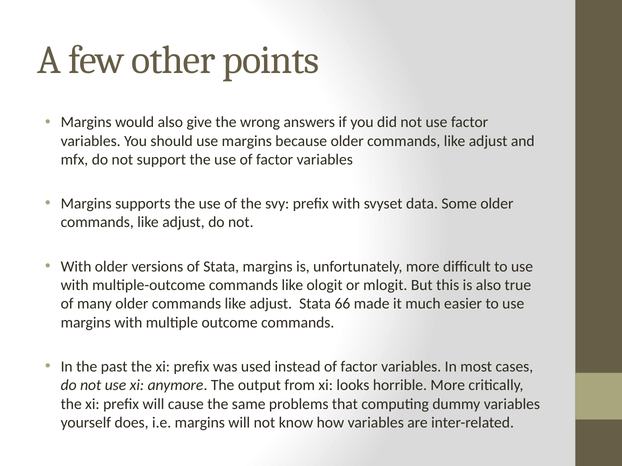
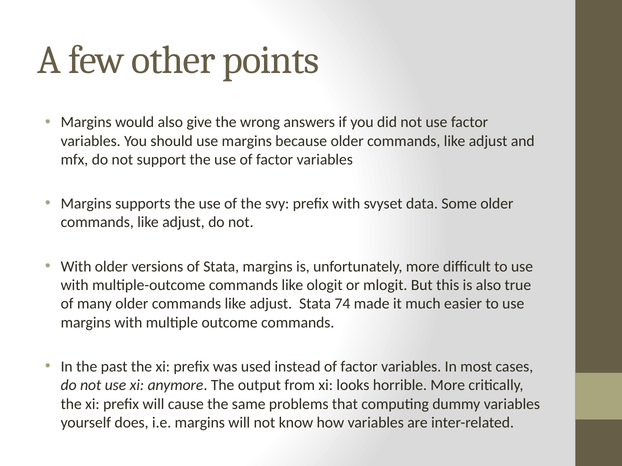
66: 66 -> 74
